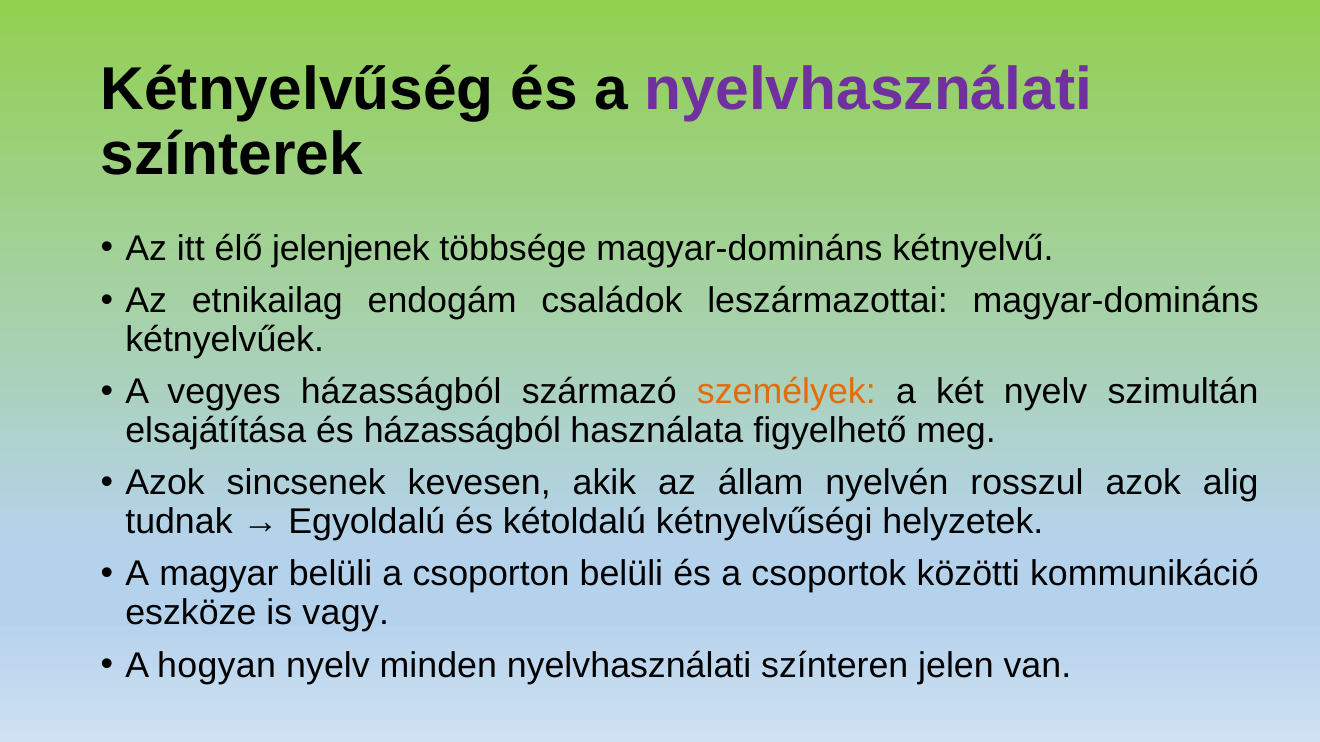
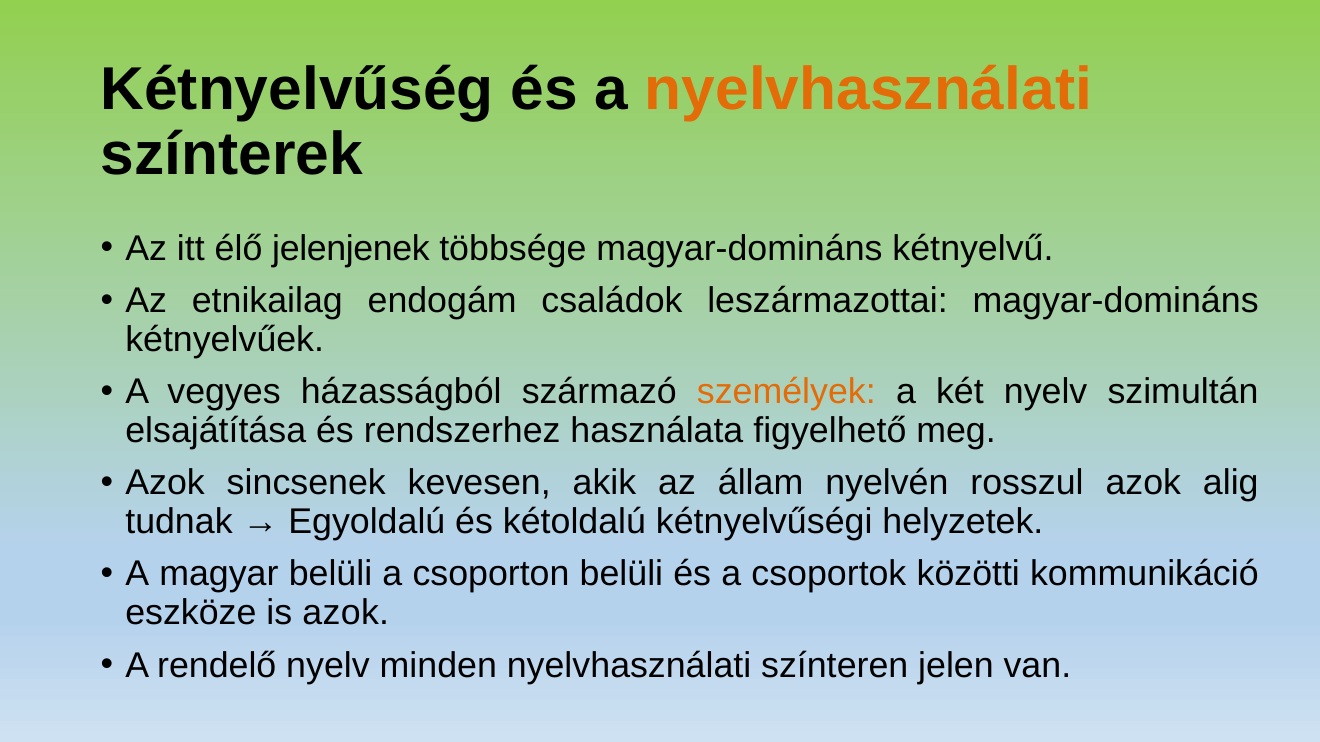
nyelvhasználati at (868, 89) colour: purple -> orange
és házasságból: házasságból -> rendszerhez
is vagy: vagy -> azok
hogyan: hogyan -> rendelő
